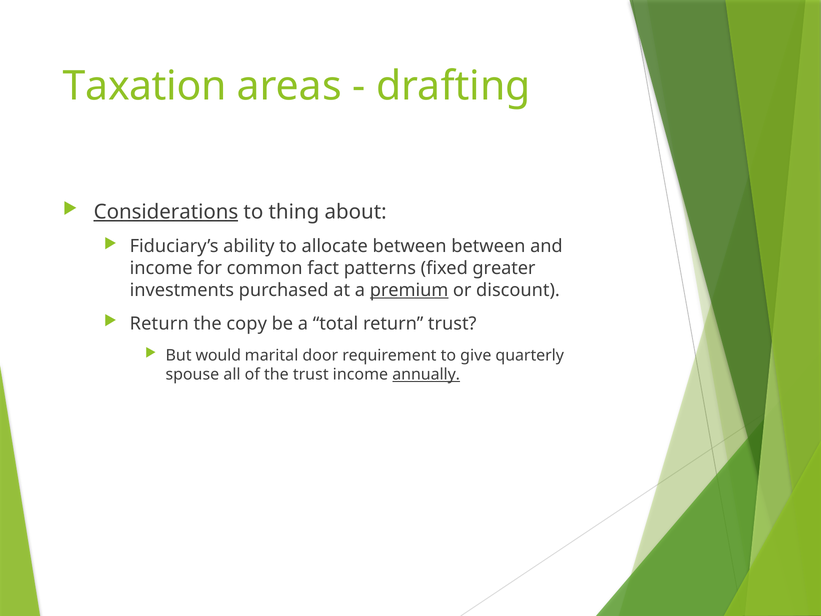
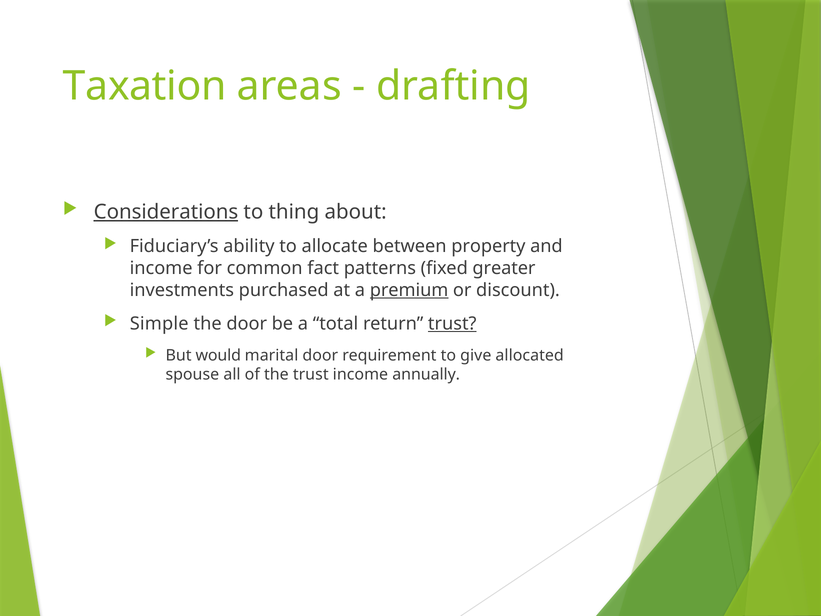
between between: between -> property
Return at (159, 323): Return -> Simple
the copy: copy -> door
trust at (452, 323) underline: none -> present
quarterly: quarterly -> allocated
annually underline: present -> none
